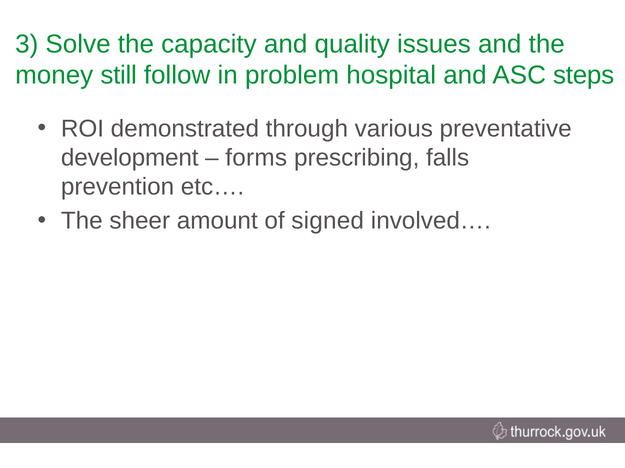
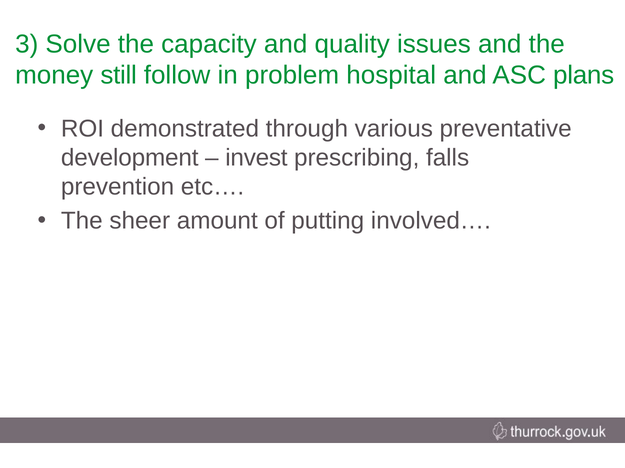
steps: steps -> plans
forms: forms -> invest
signed: signed -> putting
